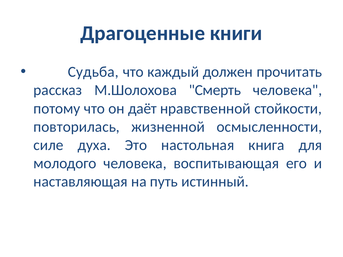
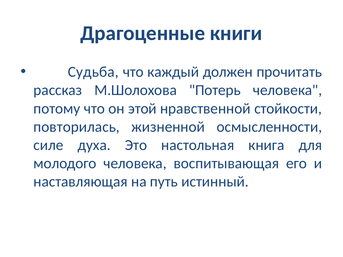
Смерть: Смерть -> Потерь
даёт: даёт -> этой
